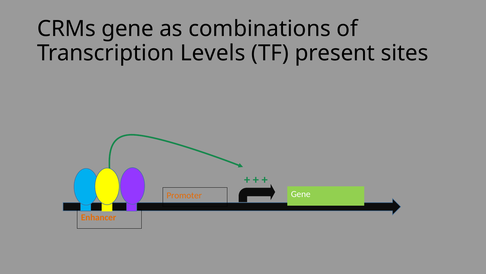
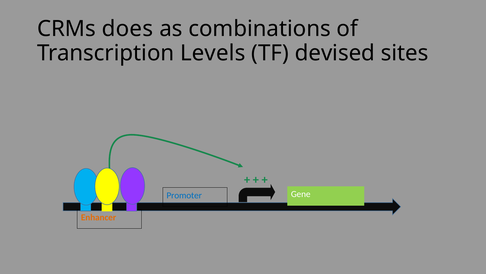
CRMs gene: gene -> does
present: present -> devised
Promoter colour: orange -> blue
